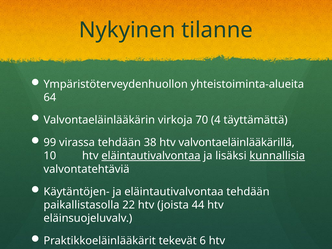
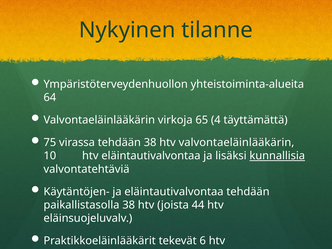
70: 70 -> 65
99: 99 -> 75
htv valvontaeläinlääkärillä: valvontaeläinlääkärillä -> valvontaeläinlääkärin
eläintautivalvontaa at (151, 156) underline: present -> none
paikallistasolla 22: 22 -> 38
